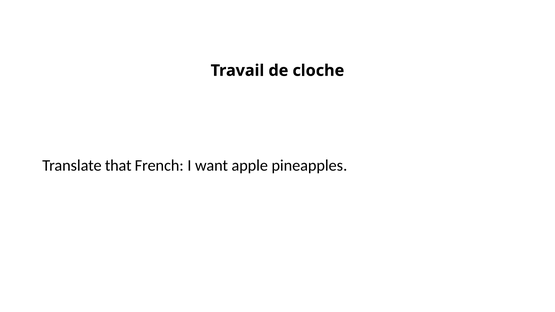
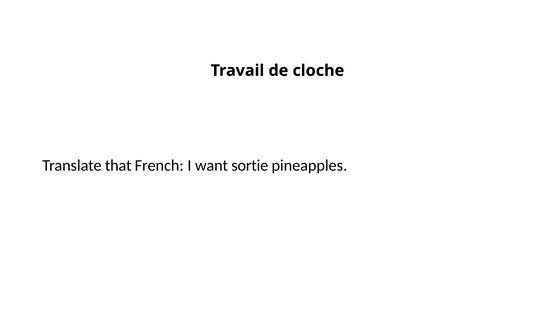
apple: apple -> sortie
